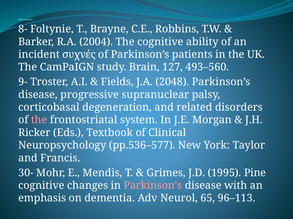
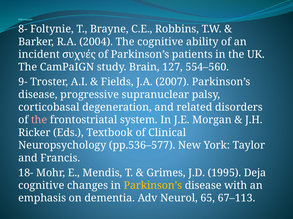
493–560: 493–560 -> 554–560
2048: 2048 -> 2007
30-: 30- -> 18-
Pine: Pine -> Deja
Parkinson’s at (153, 186) colour: pink -> yellow
96–113: 96–113 -> 67–113
